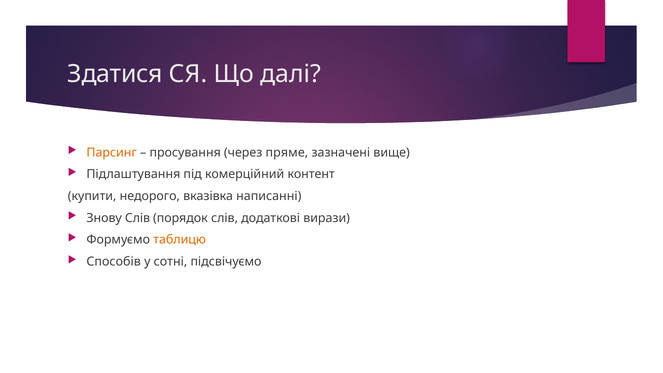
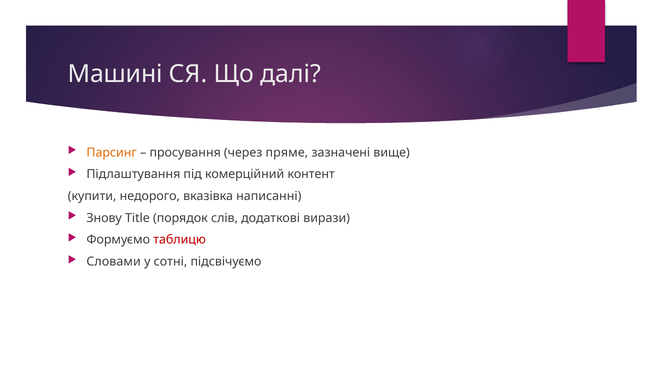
Здатися: Здатися -> Машині
Знову Слів: Слів -> Title
таблицю colour: orange -> red
Способів: Способів -> Словами
